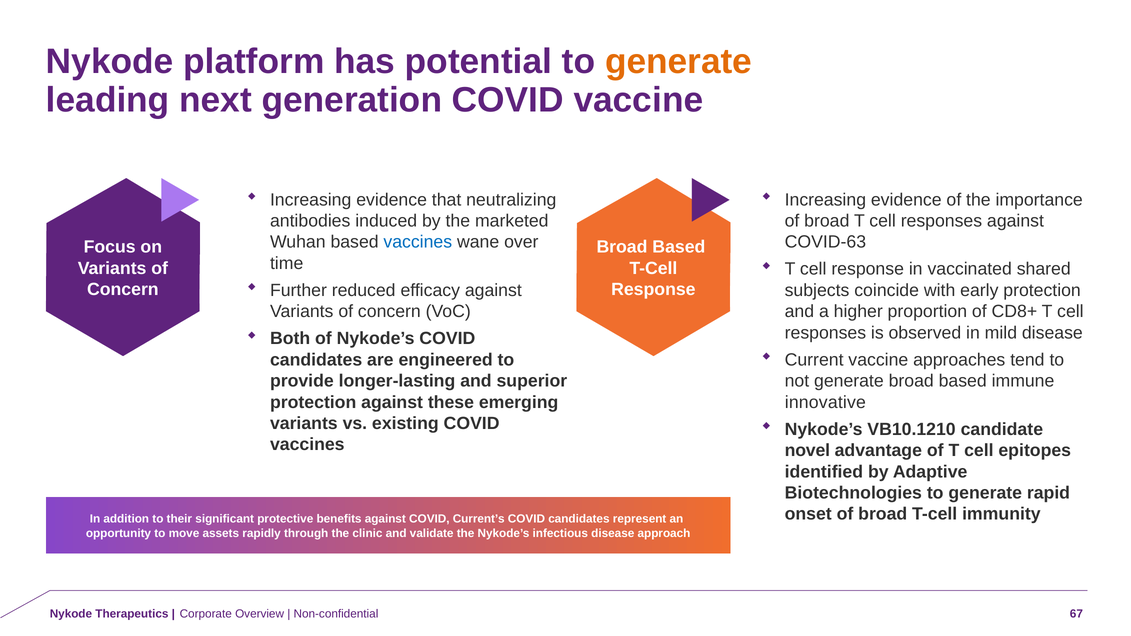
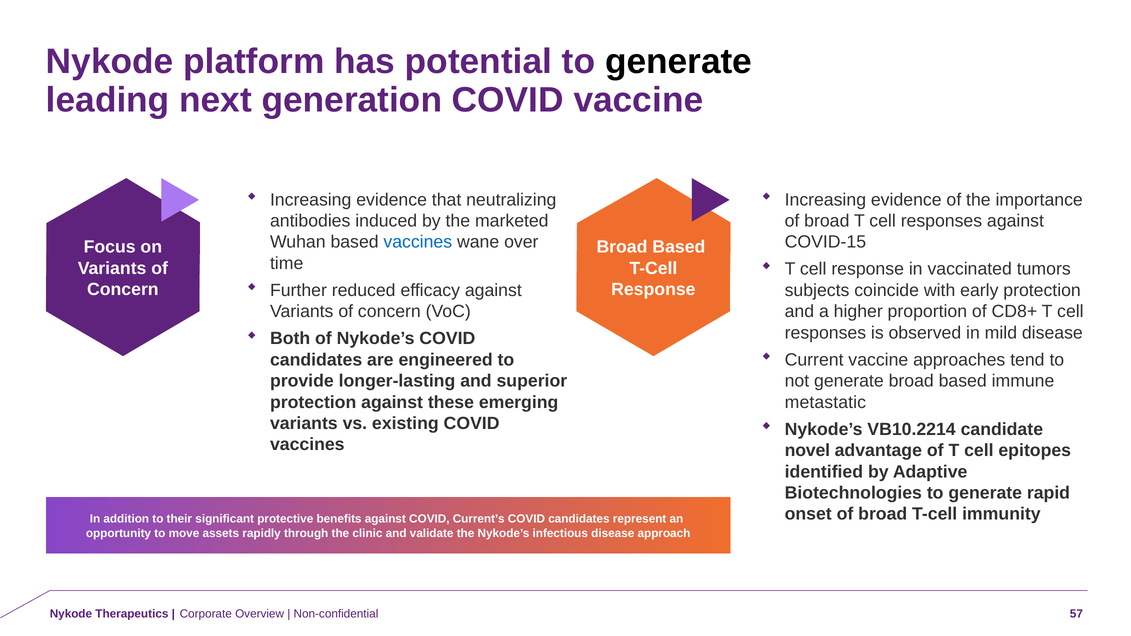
generate at (679, 62) colour: orange -> black
COVID-63: COVID-63 -> COVID-15
shared: shared -> tumors
innovative: innovative -> metastatic
VB10.1210: VB10.1210 -> VB10.2214
67: 67 -> 57
